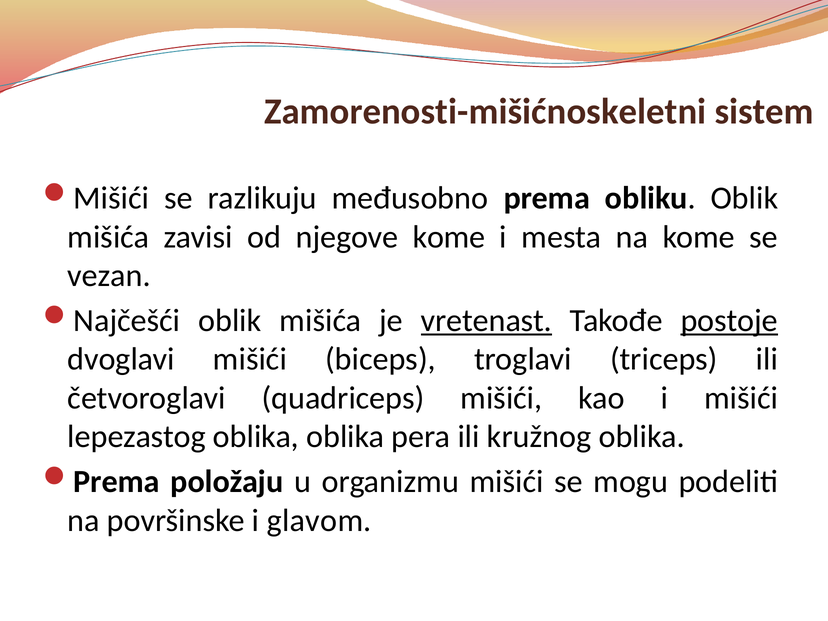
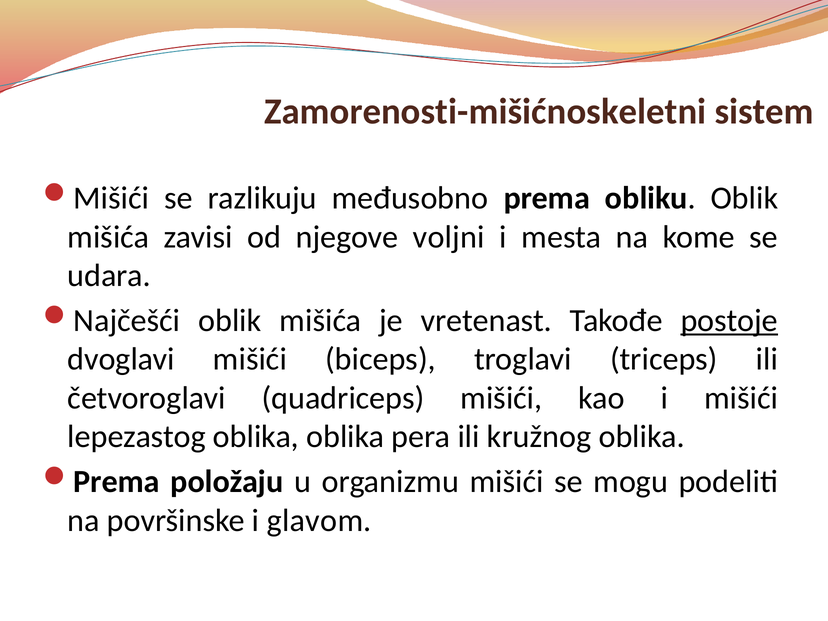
njegove kome: kome -> voljni
vezan: vezan -> udara
vretenast underline: present -> none
